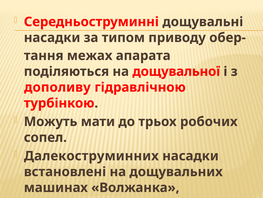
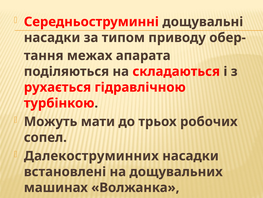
дощувальної: дощувальної -> складаються
дополиву: дополиву -> рухається
